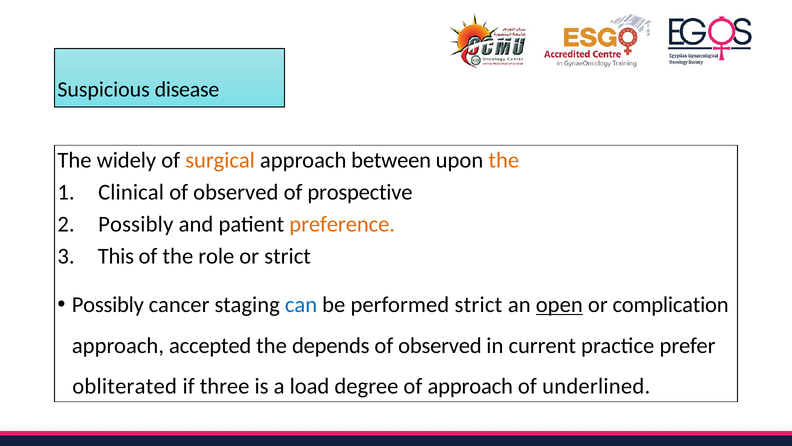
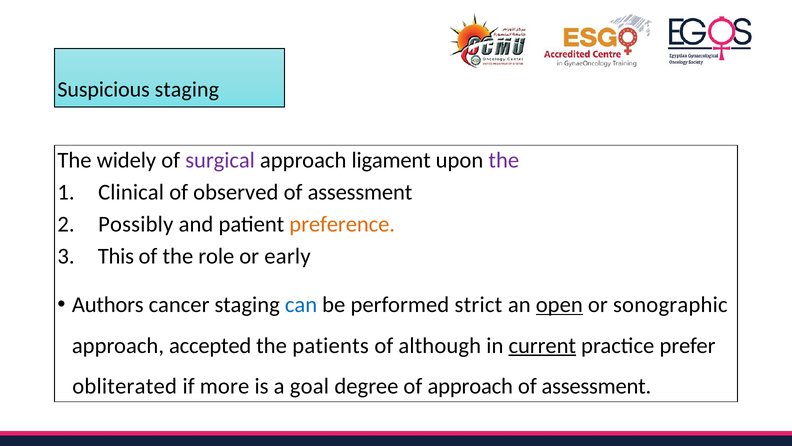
Suspicious disease: disease -> staging
surgical colour: orange -> purple
between: between -> ligament
the at (504, 160) colour: orange -> purple
prospective at (360, 192): prospective -> assessment
or strict: strict -> early
Possibly at (108, 304): Possibly -> Authors
complication: complication -> sonographic
depends: depends -> patients
observed at (440, 345): observed -> although
current underline: none -> present
three: three -> more
load: load -> goal
underlined at (596, 386): underlined -> assessment
